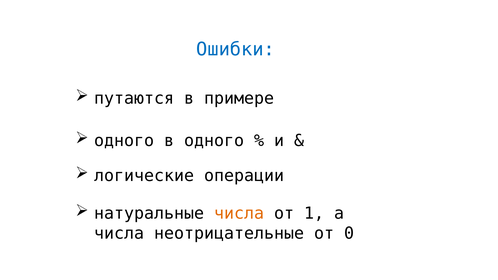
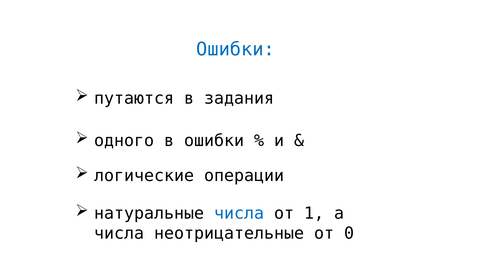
примере: примере -> задания
в одного: одного -> ошибки
числа at (239, 214) colour: orange -> blue
